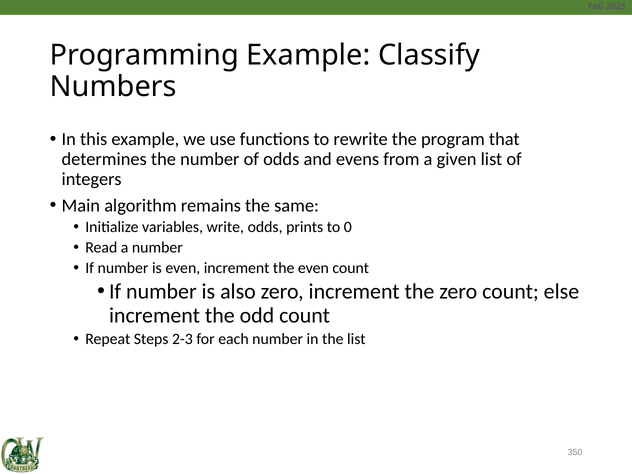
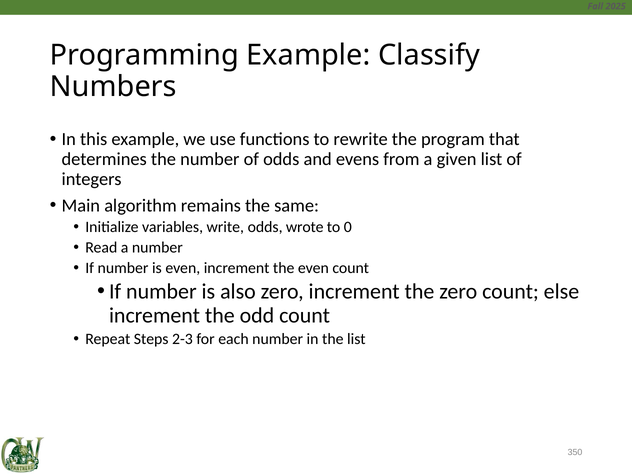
prints: prints -> wrote
